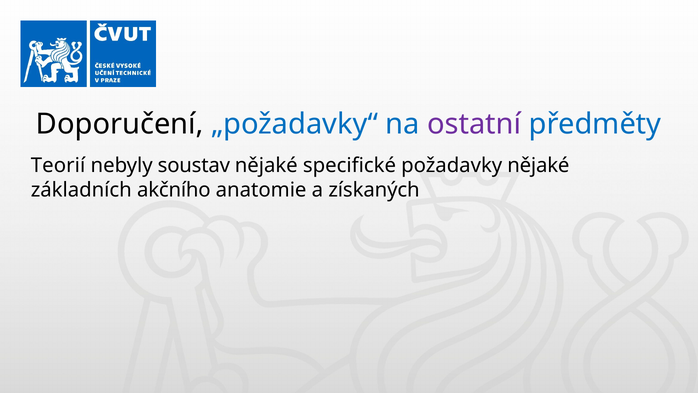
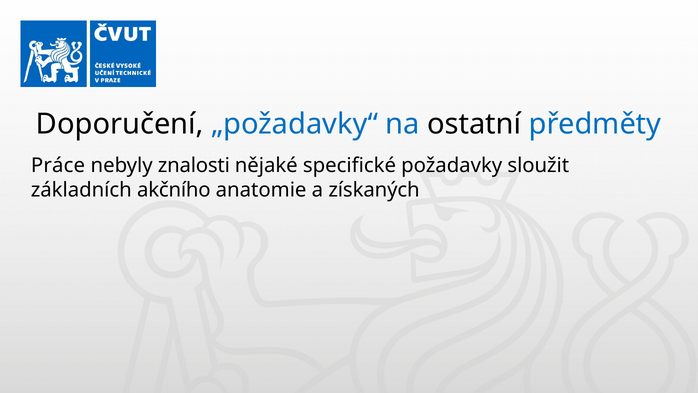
ostatní colour: purple -> black
Teorií: Teorií -> Práce
soustav: soustav -> znalosti
požadavky nějaké: nějaké -> sloužit
